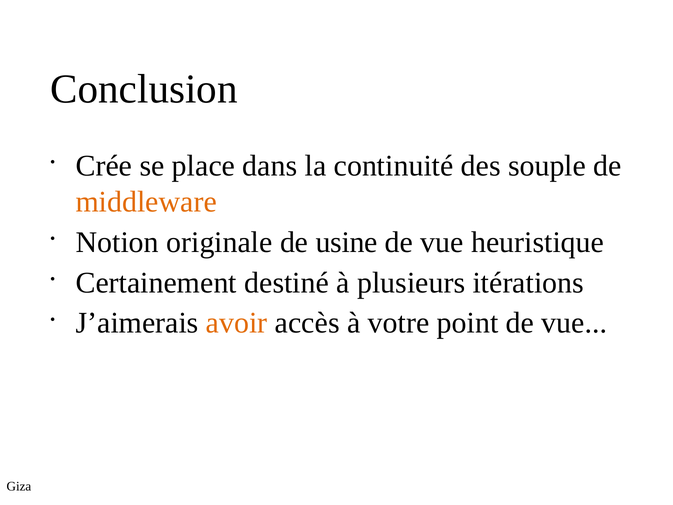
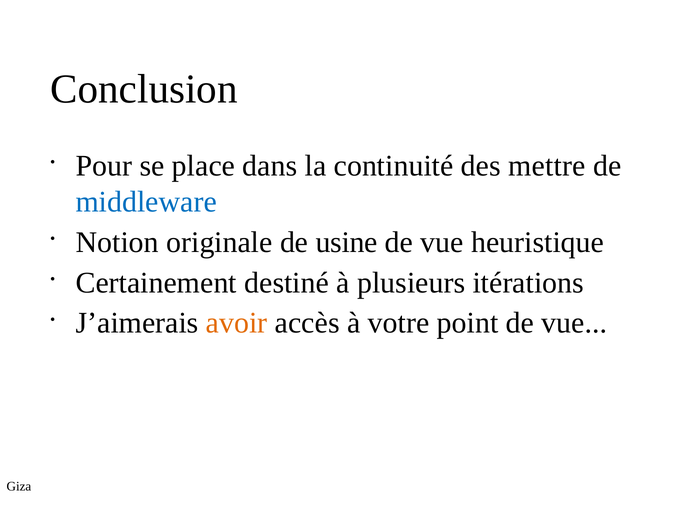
Crée: Crée -> Pour
souple: souple -> mettre
middleware colour: orange -> blue
